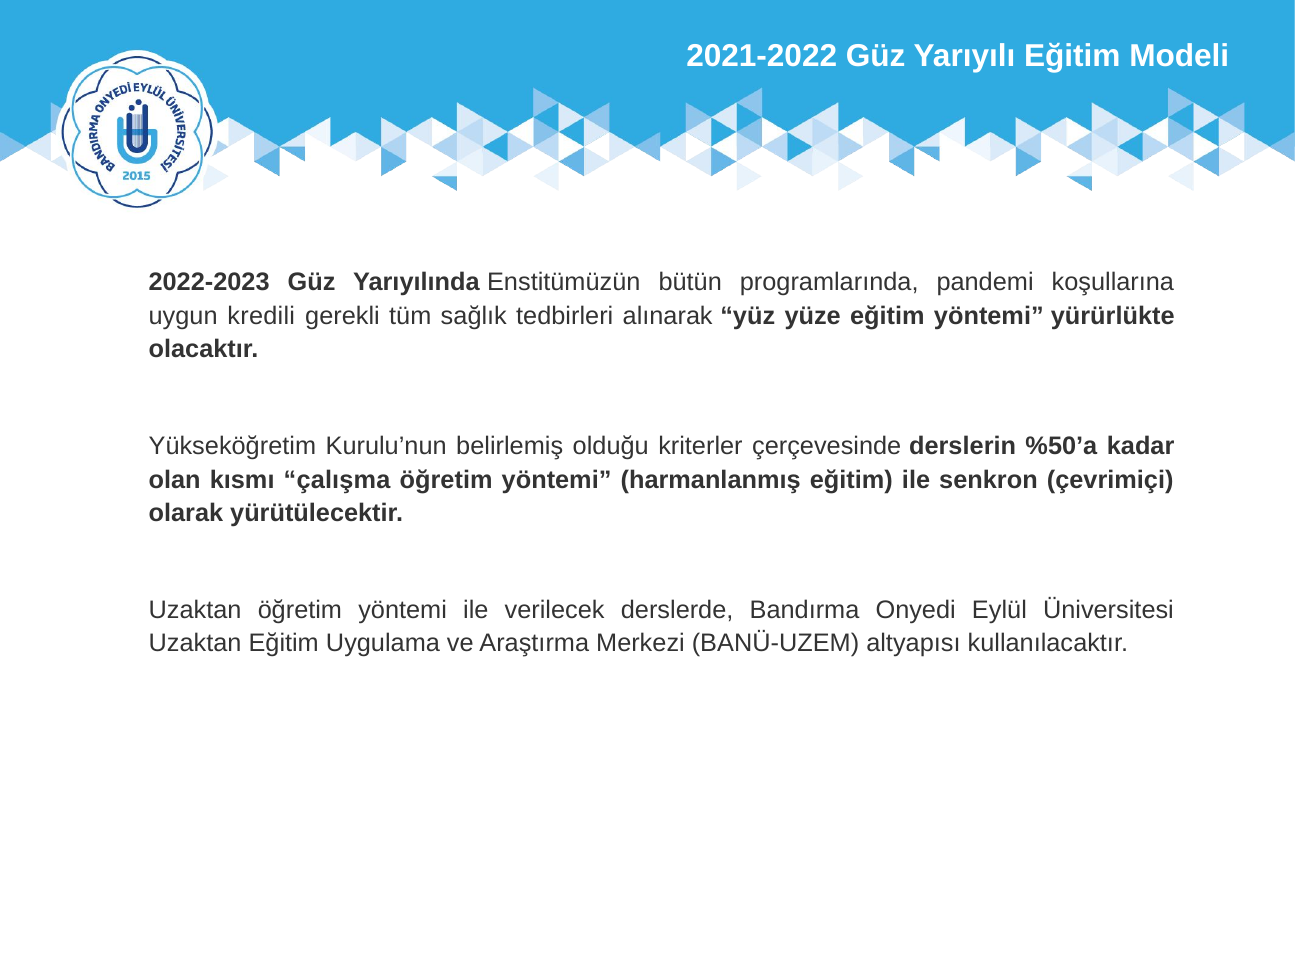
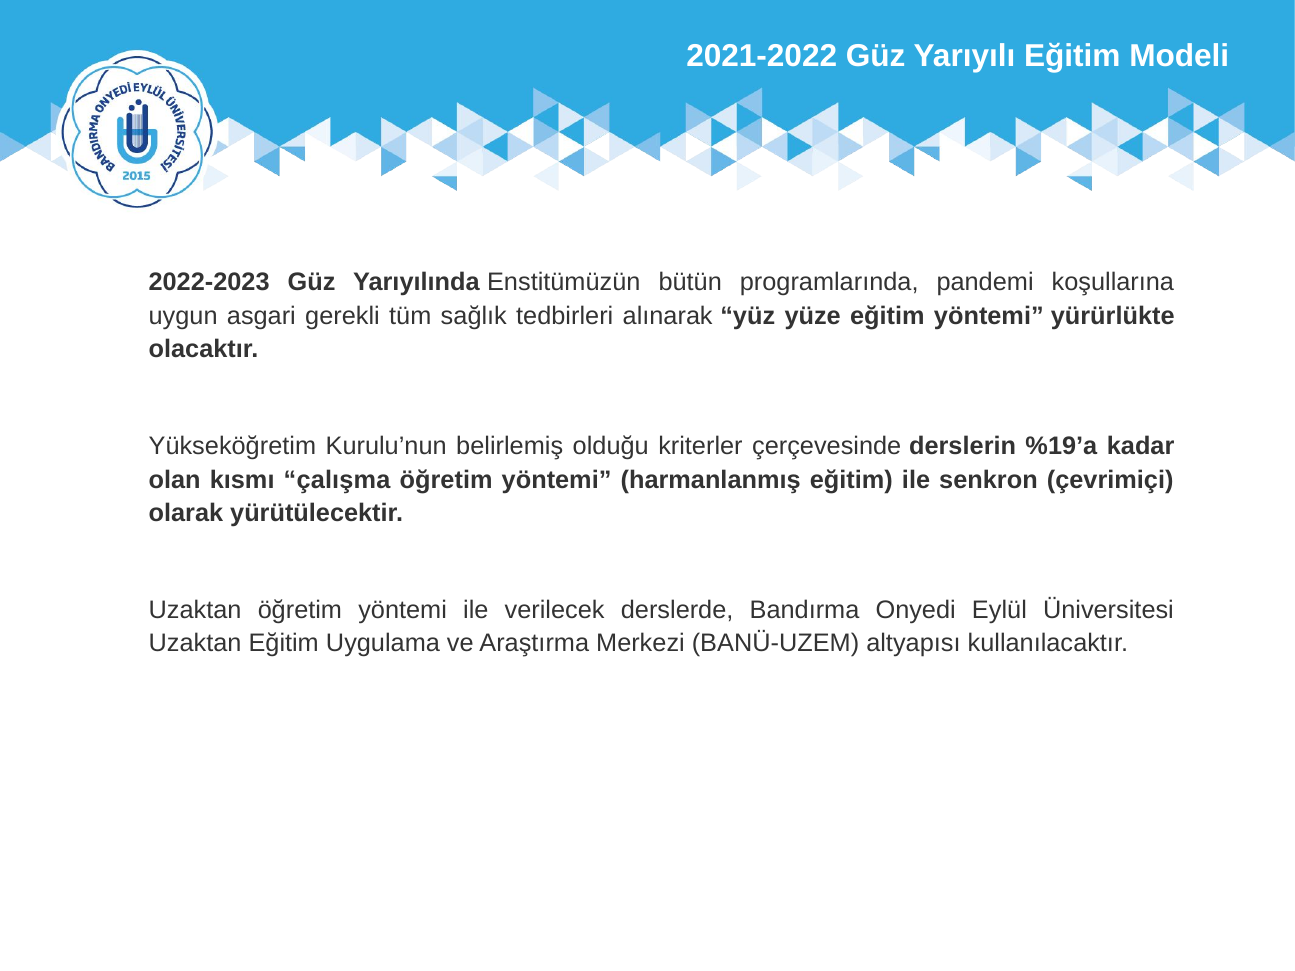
kredili: kredili -> asgari
%50’a: %50’a -> %19’a
